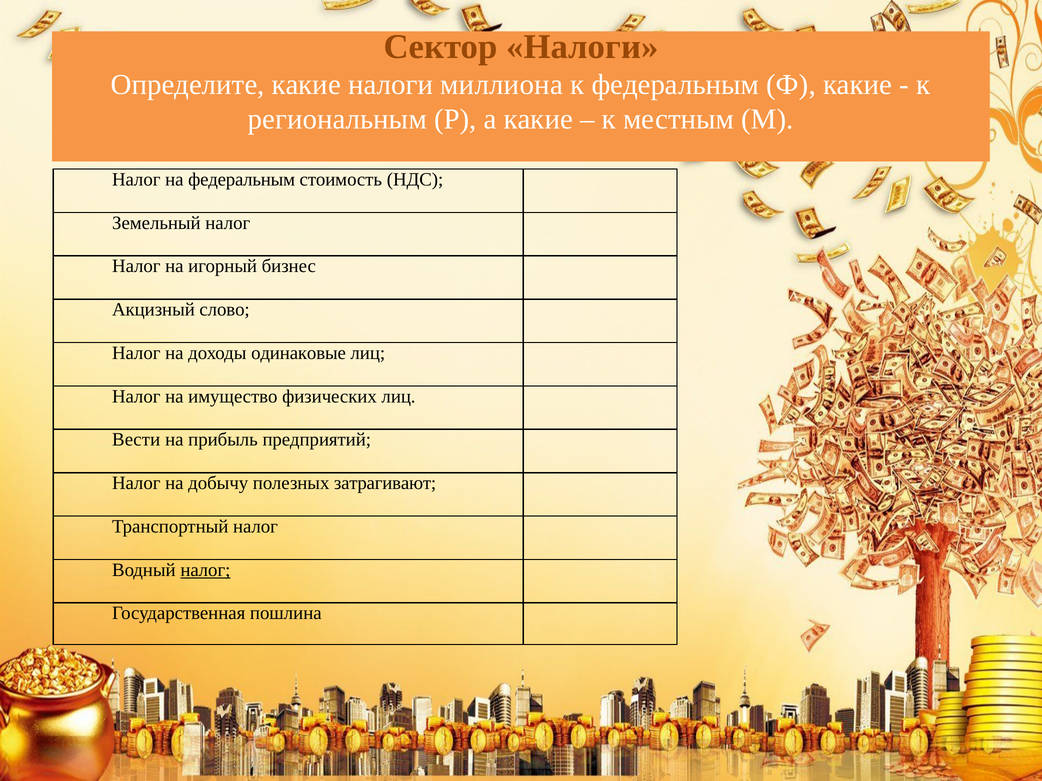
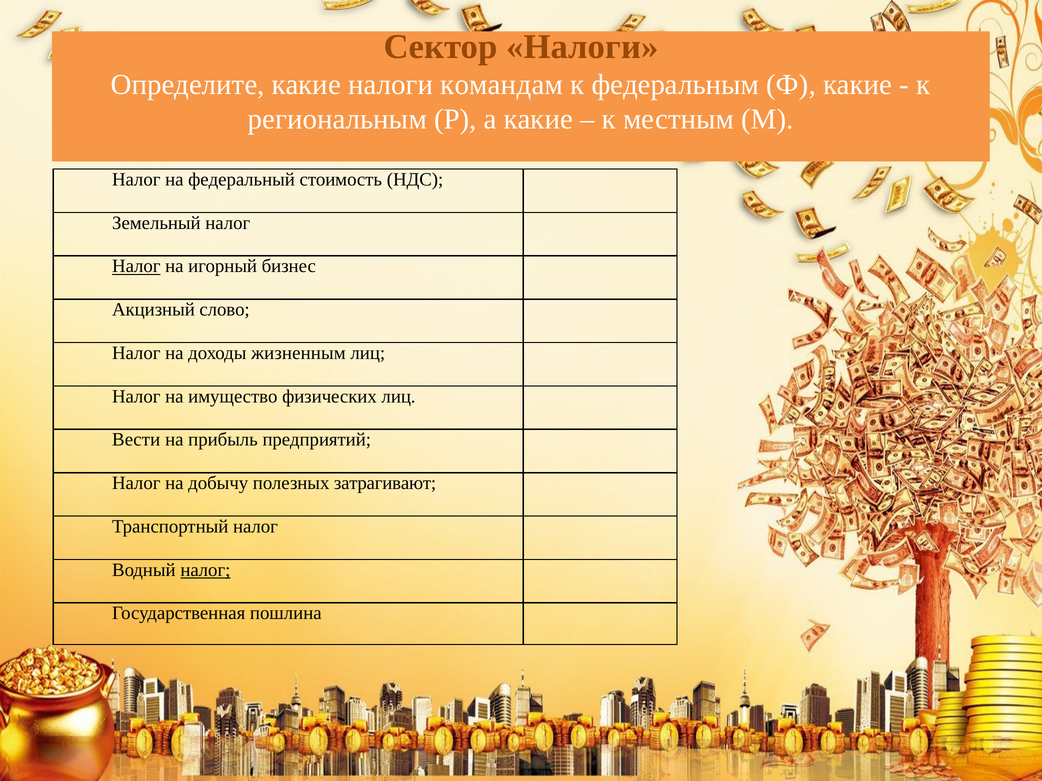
миллиона: миллиона -> командам
на федеральным: федеральным -> федеральный
Налог at (136, 266) underline: none -> present
одинаковые: одинаковые -> жизненным
